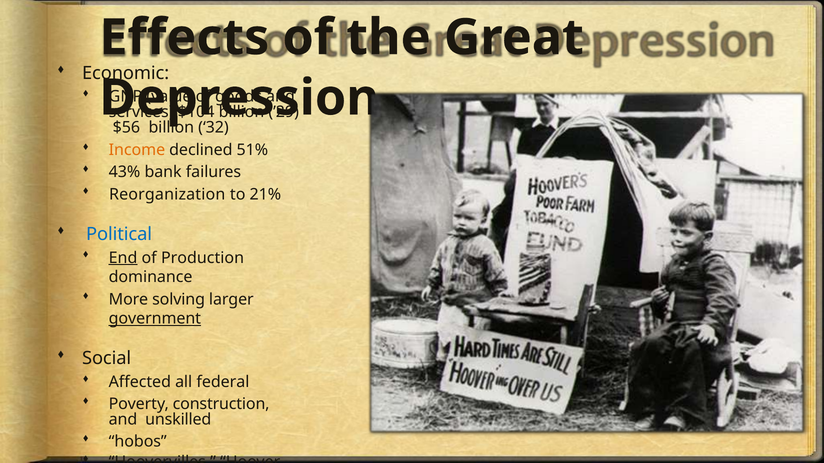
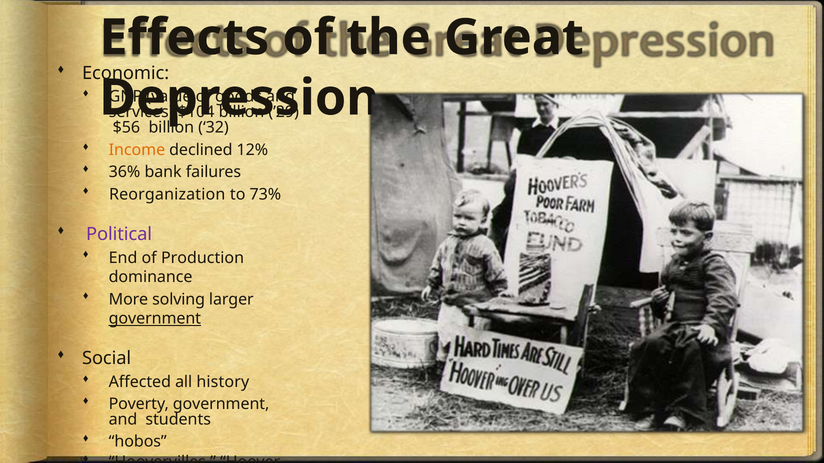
51%: 51% -> 12%
43%: 43% -> 36%
21%: 21% -> 73%
Political colour: blue -> purple
End underline: present -> none
federal: federal -> history
Poverty construction: construction -> government
unskilled: unskilled -> students
